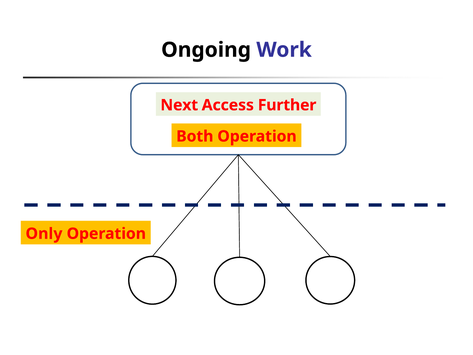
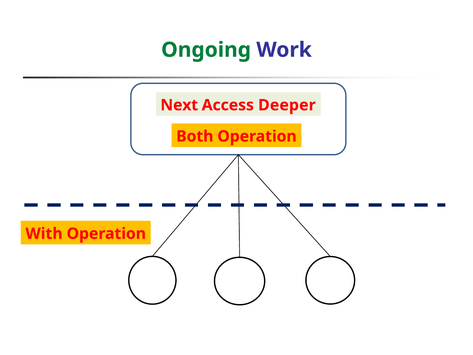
Ongoing colour: black -> green
Further: Further -> Deeper
Only: Only -> With
